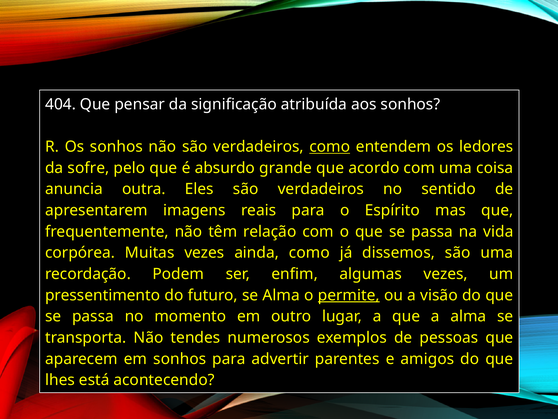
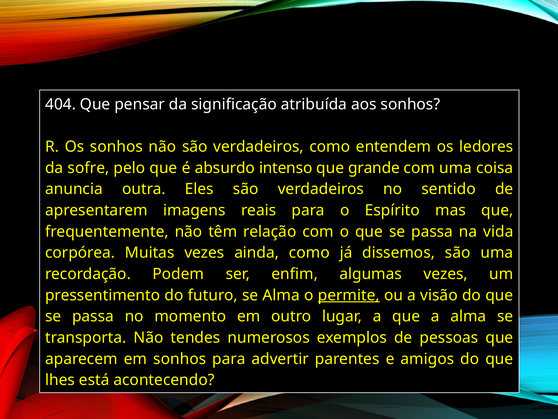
como at (330, 147) underline: present -> none
grande: grande -> intenso
acordo: acordo -> grande
